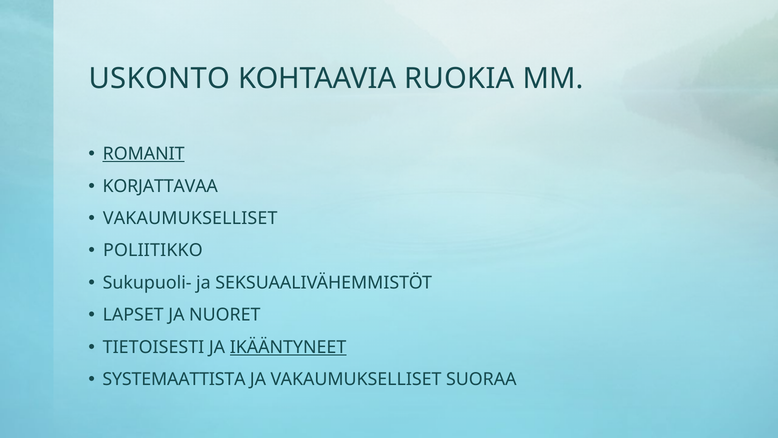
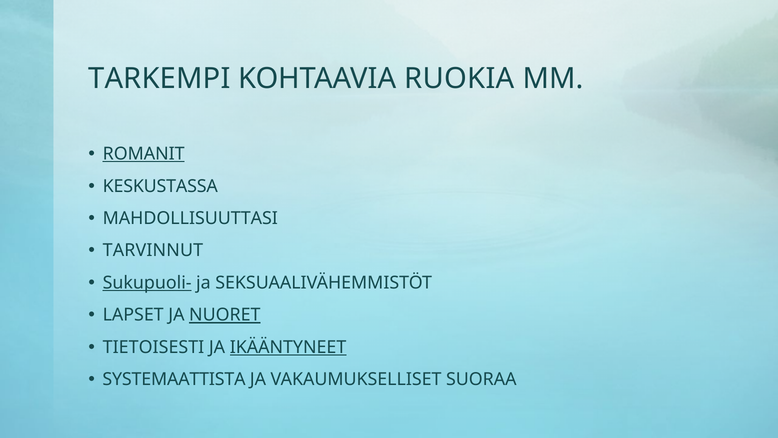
USKONTO: USKONTO -> TARKEMPI
KORJATTAVAA: KORJATTAVAA -> KESKUSTASSA
VAKAUMUKSELLISET at (190, 218): VAKAUMUKSELLISET -> MAHDOLLISUUTTASI
POLIITIKKO: POLIITIKKO -> TARVINNUT
Sukupuoli- underline: none -> present
NUORET underline: none -> present
